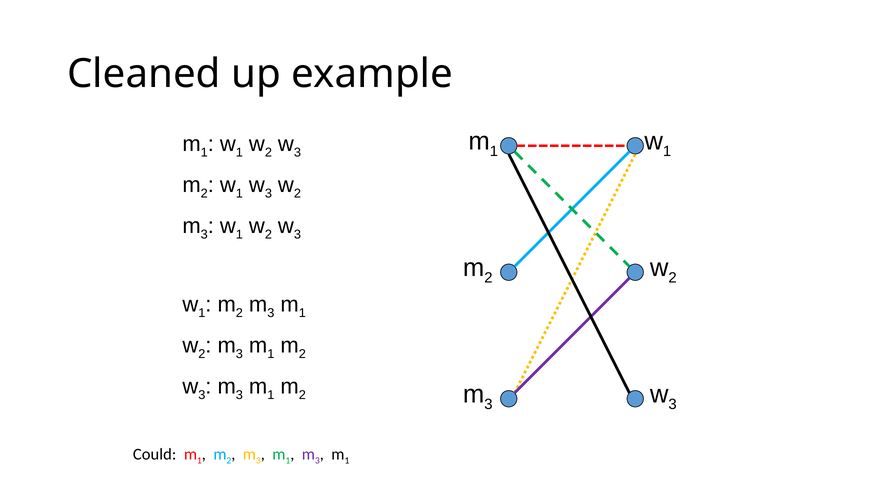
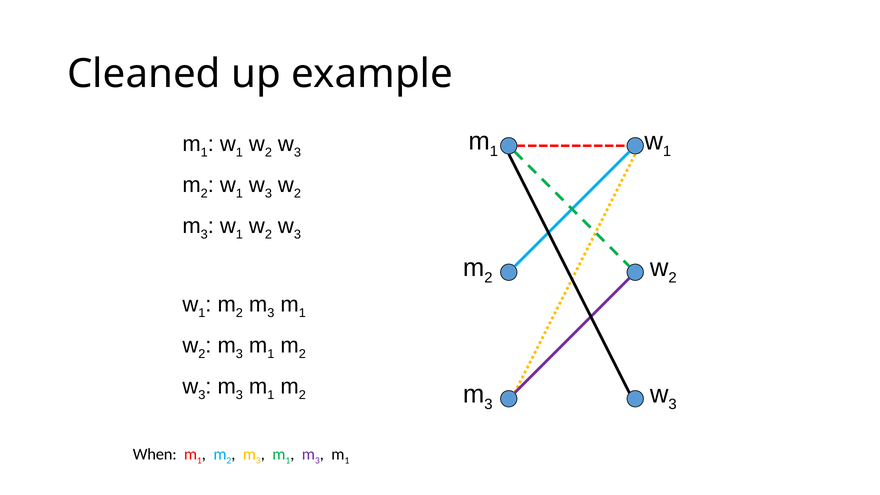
Could: Could -> When
